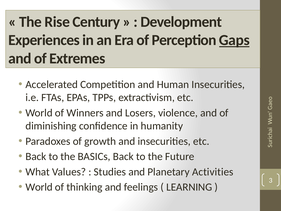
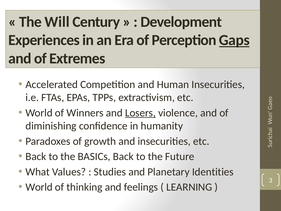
Rise: Rise -> Will
Losers underline: none -> present
Activities: Activities -> Identities
